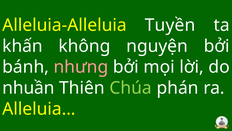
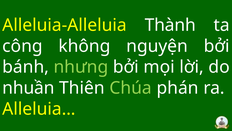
Tuyền: Tuyền -> Thành
khấn: khấn -> công
nhưng colour: pink -> light green
